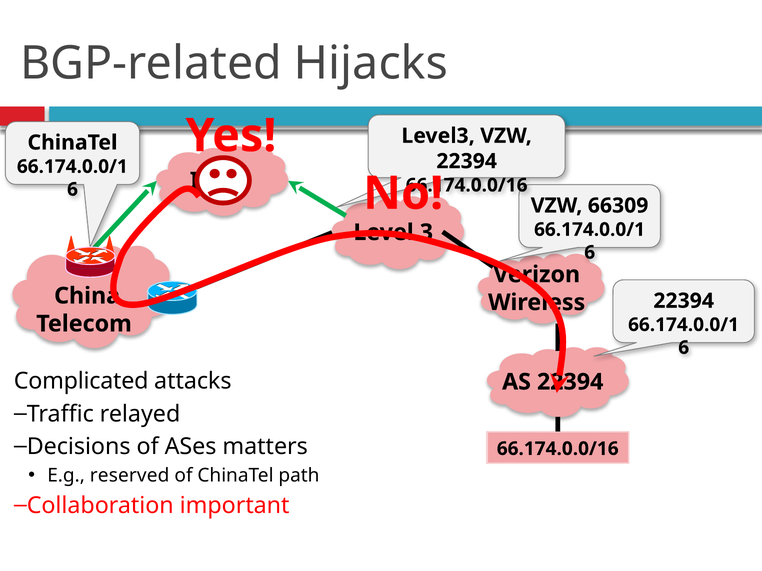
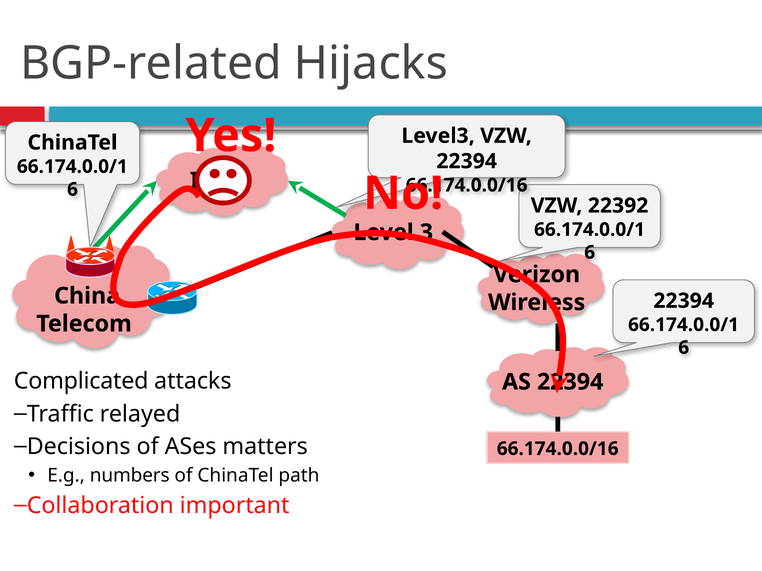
66309: 66309 -> 22392
reserved: reserved -> numbers
